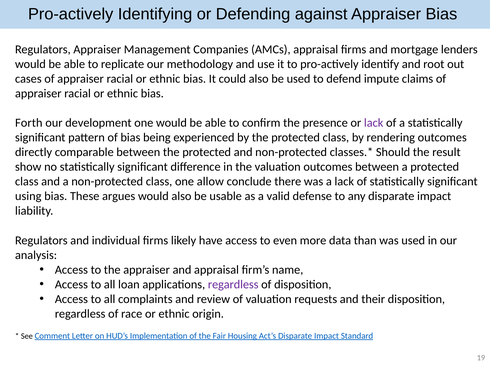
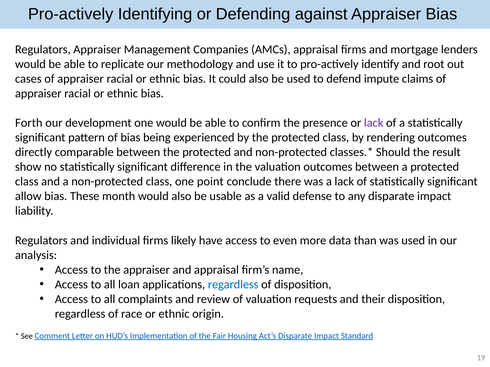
allow: allow -> point
using: using -> allow
argues: argues -> month
regardless at (233, 285) colour: purple -> blue
